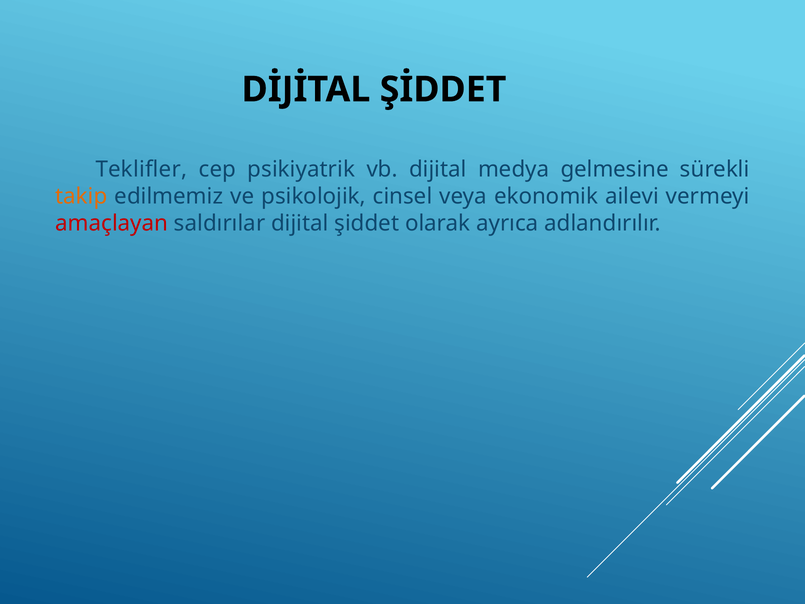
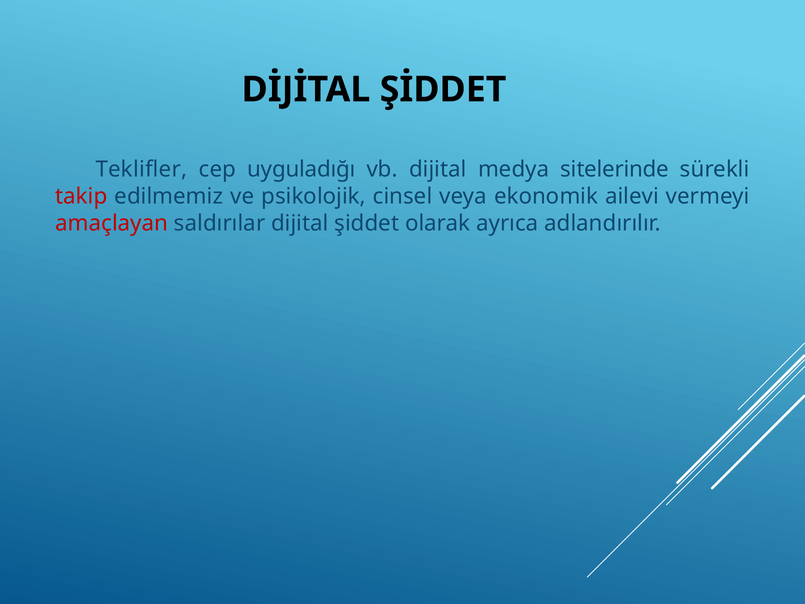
psikiyatrik: psikiyatrik -> uyguladığı
gelmesine: gelmesine -> sitelerinde
takip colour: orange -> red
